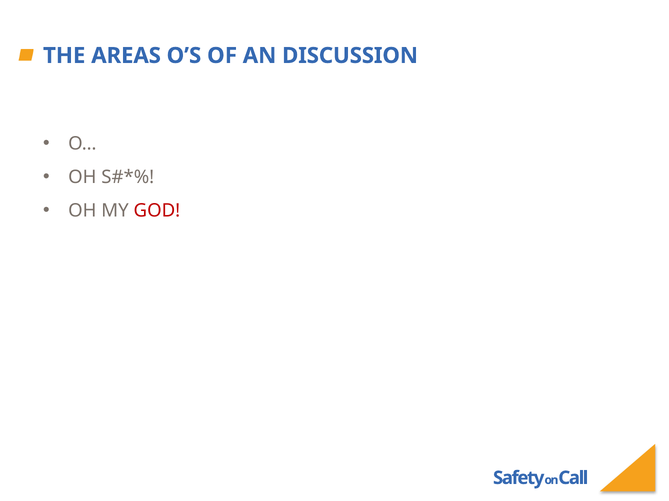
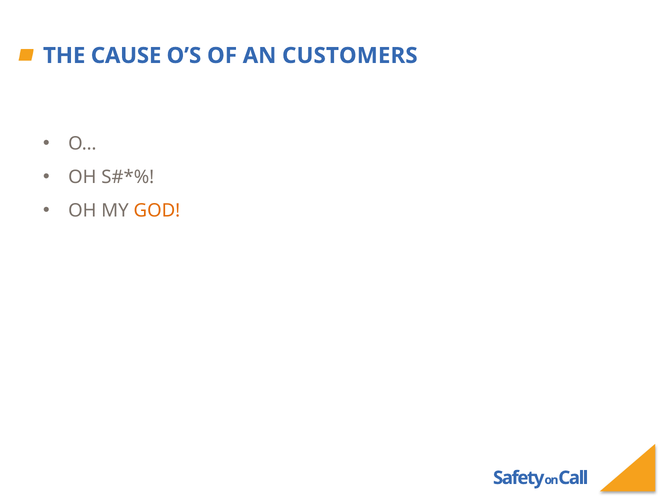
AREAS: AREAS -> CAUSE
DISCUSSION: DISCUSSION -> CUSTOMERS
GOD colour: red -> orange
